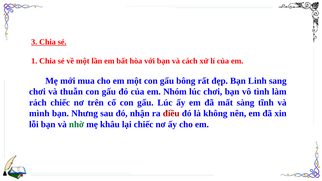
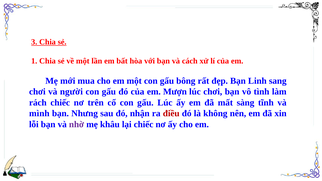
thuẫn: thuẫn -> người
Nhóm: Nhóm -> Mượn
nhờ colour: green -> purple
